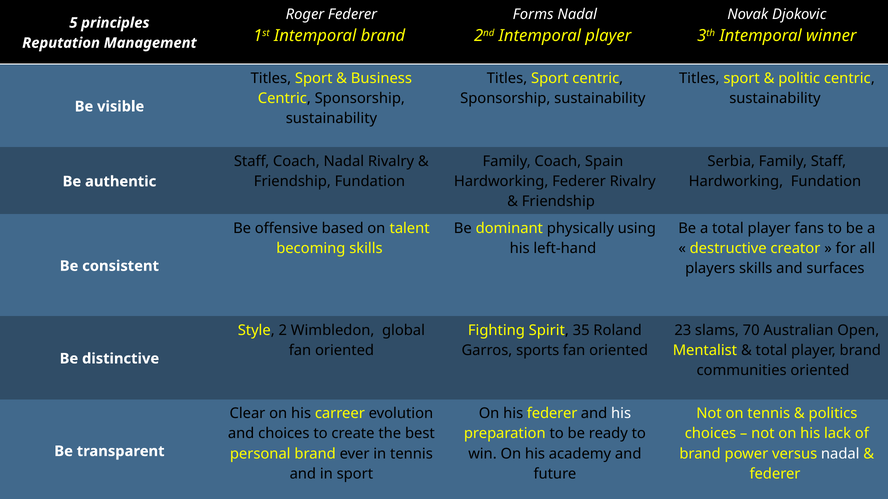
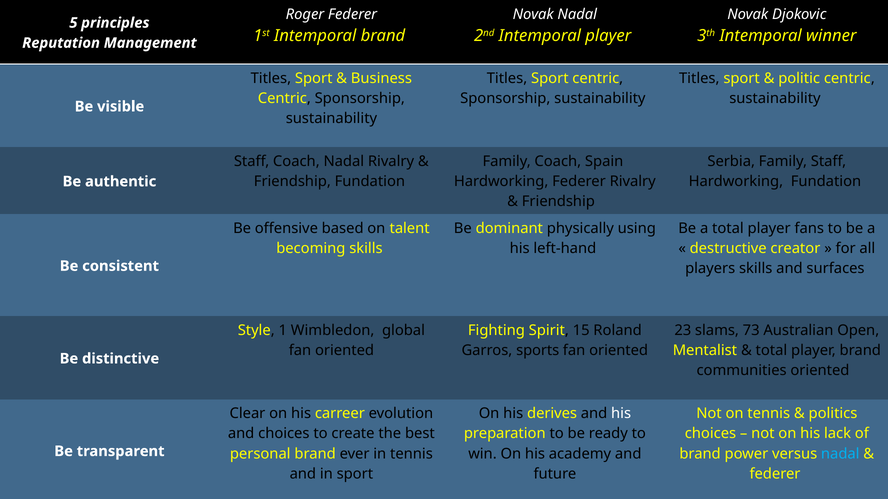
Forms at (533, 14): Forms -> Novak
2: 2 -> 1
35: 35 -> 15
70: 70 -> 73
his federer: federer -> derives
nadal at (840, 454) colour: white -> light blue
